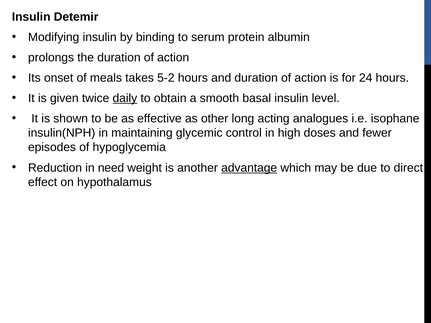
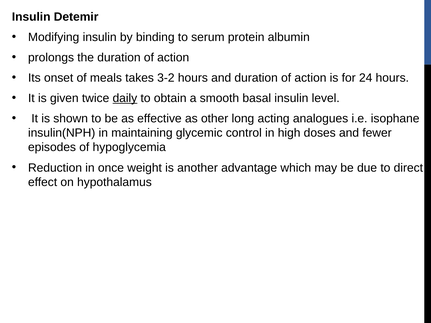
5-2: 5-2 -> 3-2
need: need -> once
advantage underline: present -> none
